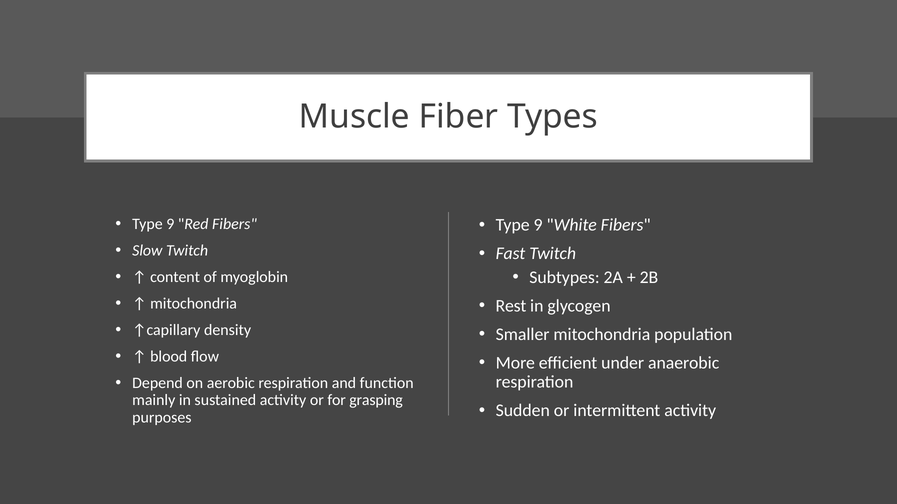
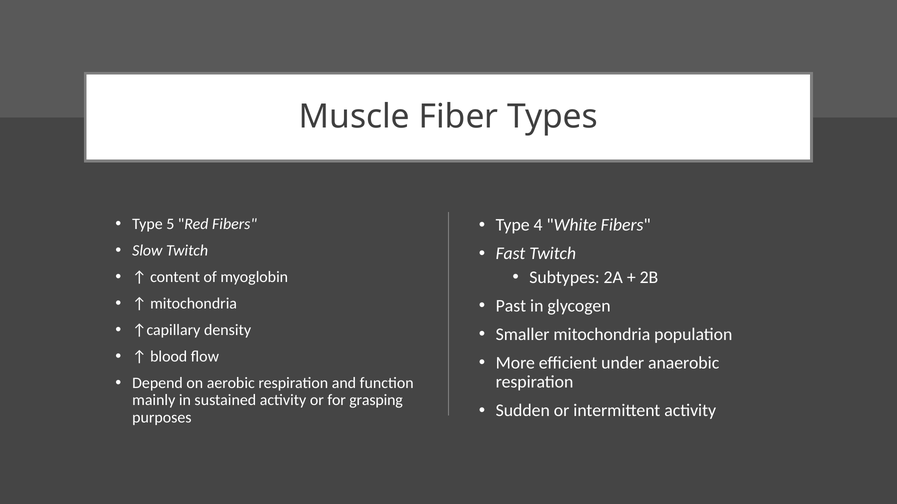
9 at (170, 224): 9 -> 5
9 at (538, 225): 9 -> 4
Rest: Rest -> Past
